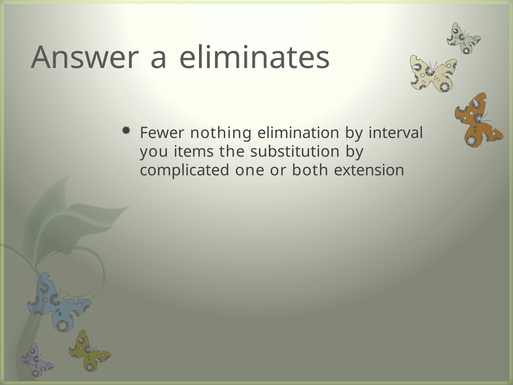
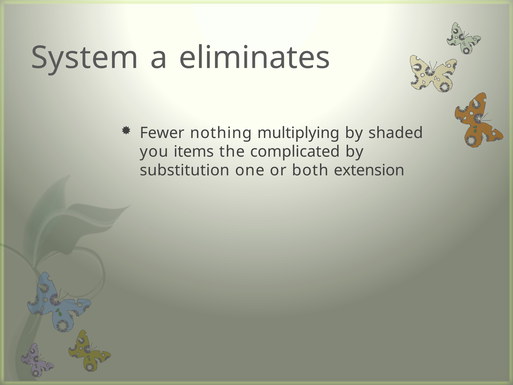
Answer: Answer -> System
elimination: elimination -> multiplying
interval: interval -> shaded
substitution: substitution -> complicated
complicated: complicated -> substitution
